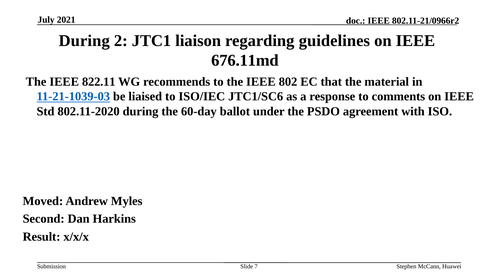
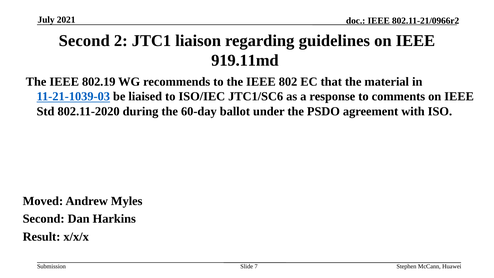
During at (84, 41): During -> Second
676.11md: 676.11md -> 919.11md
822.11: 822.11 -> 802.19
